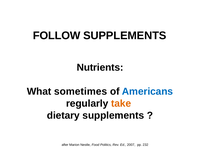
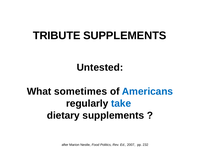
FOLLOW: FOLLOW -> TRIBUTE
Nutrients: Nutrients -> Untested
take colour: orange -> blue
